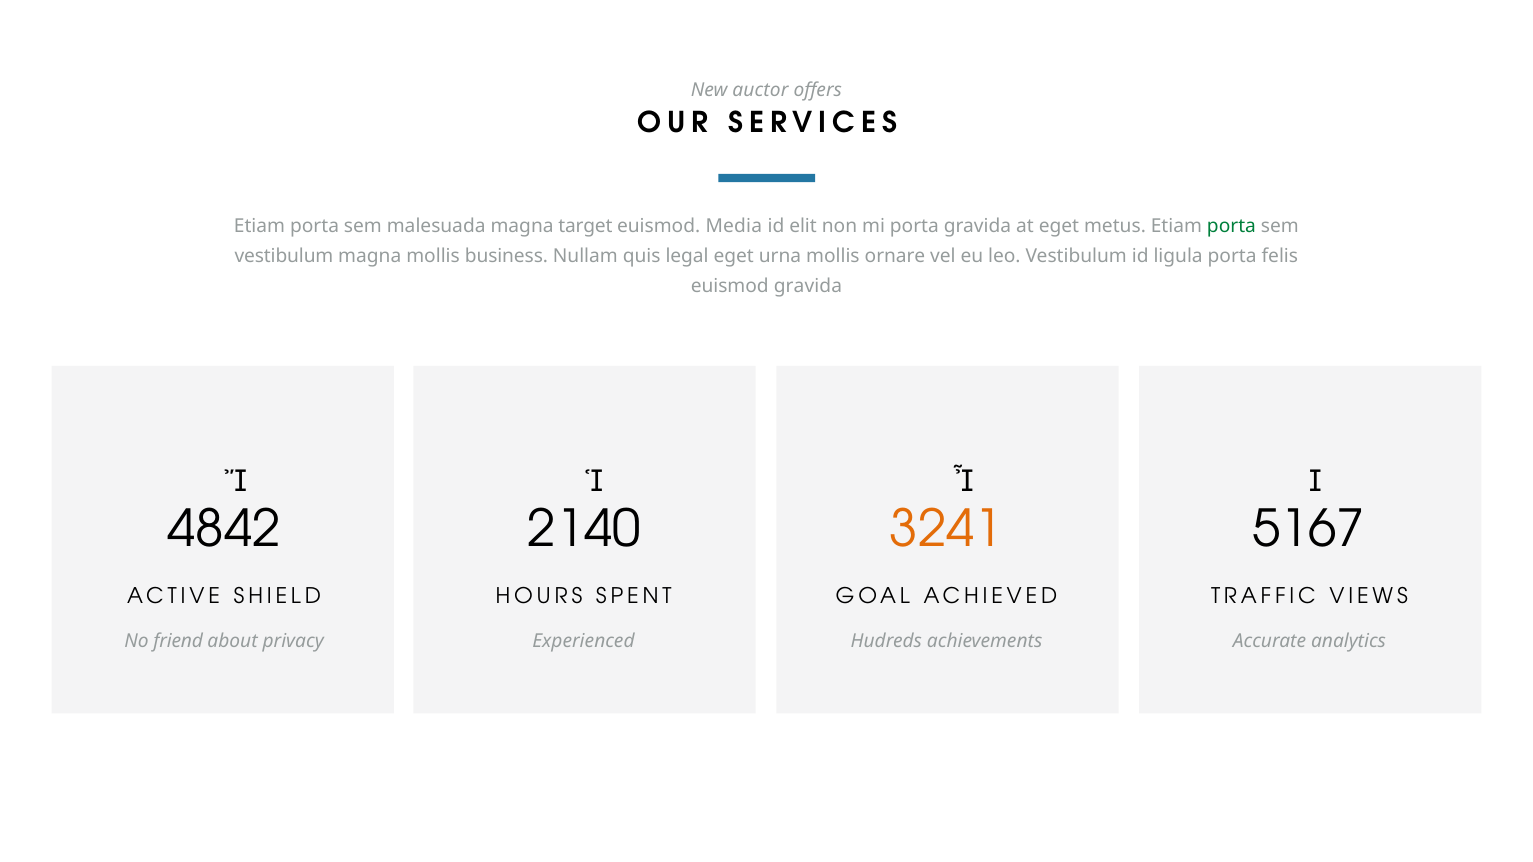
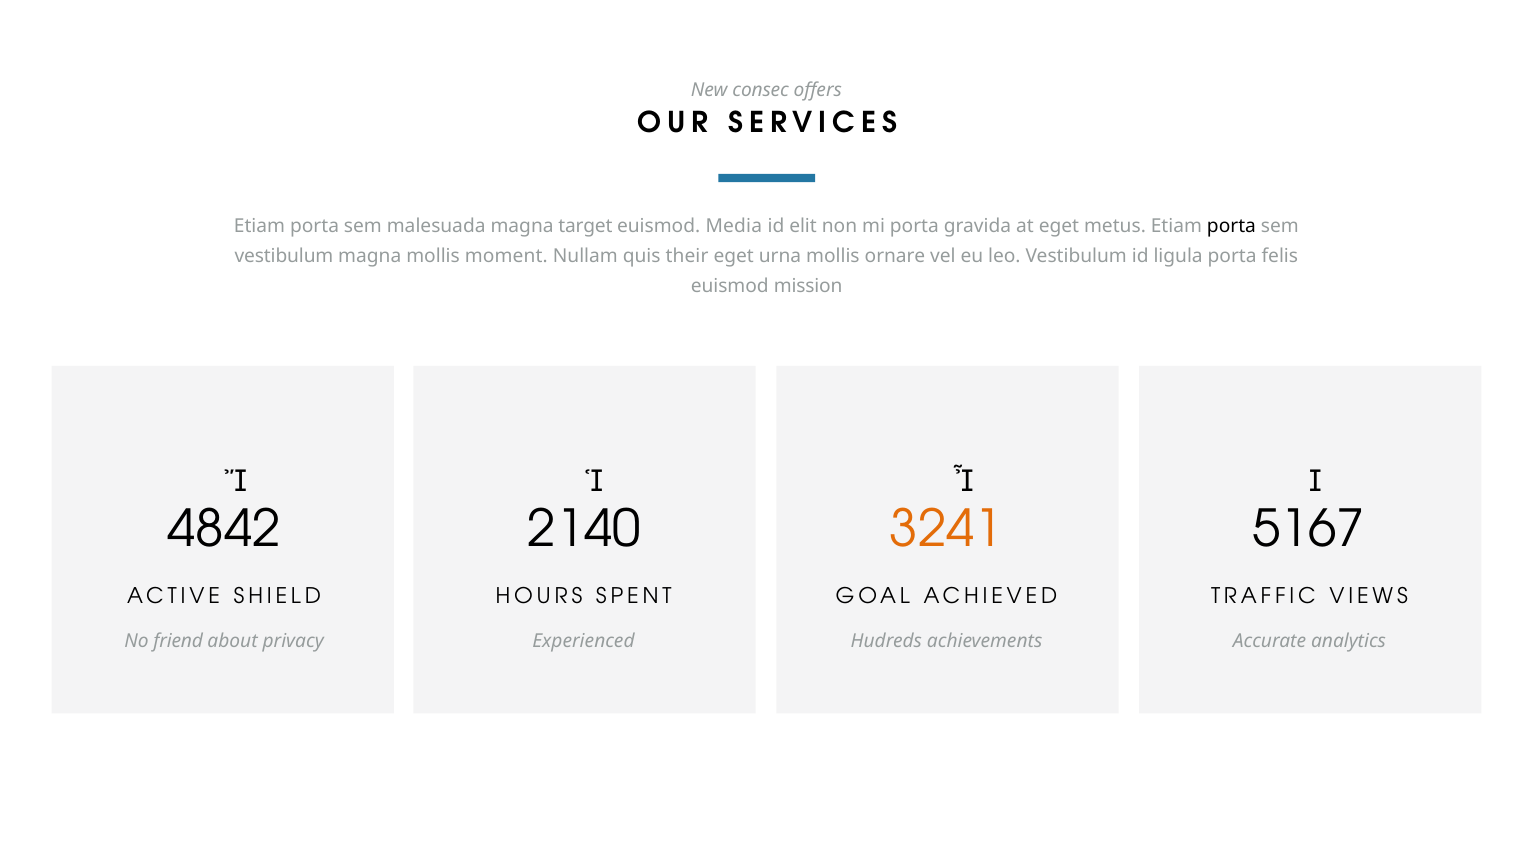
auctor: auctor -> consec
porta at (1231, 227) colour: green -> black
business: business -> moment
legal: legal -> their
euismod gravida: gravida -> mission
